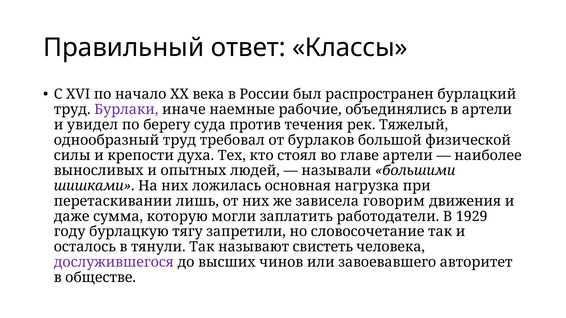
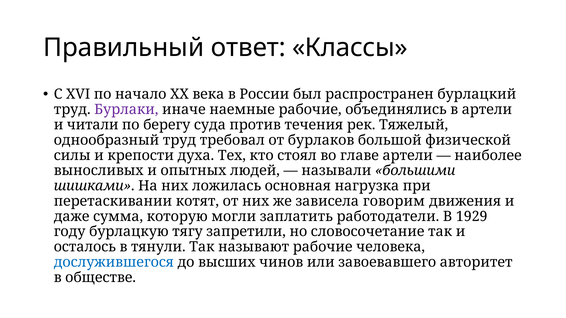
увидел: увидел -> читали
лишь: лишь -> котят
называют свистеть: свистеть -> рабочие
дослужившегося colour: purple -> blue
